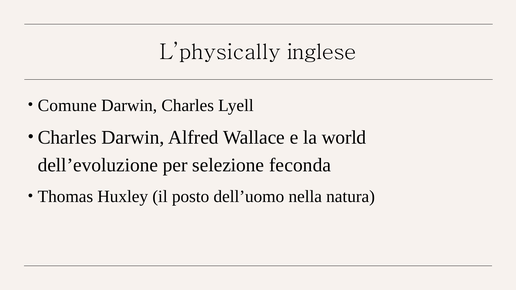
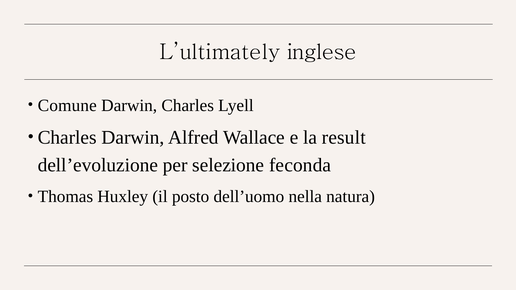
L’physically: L’physically -> L’ultimately
world: world -> result
